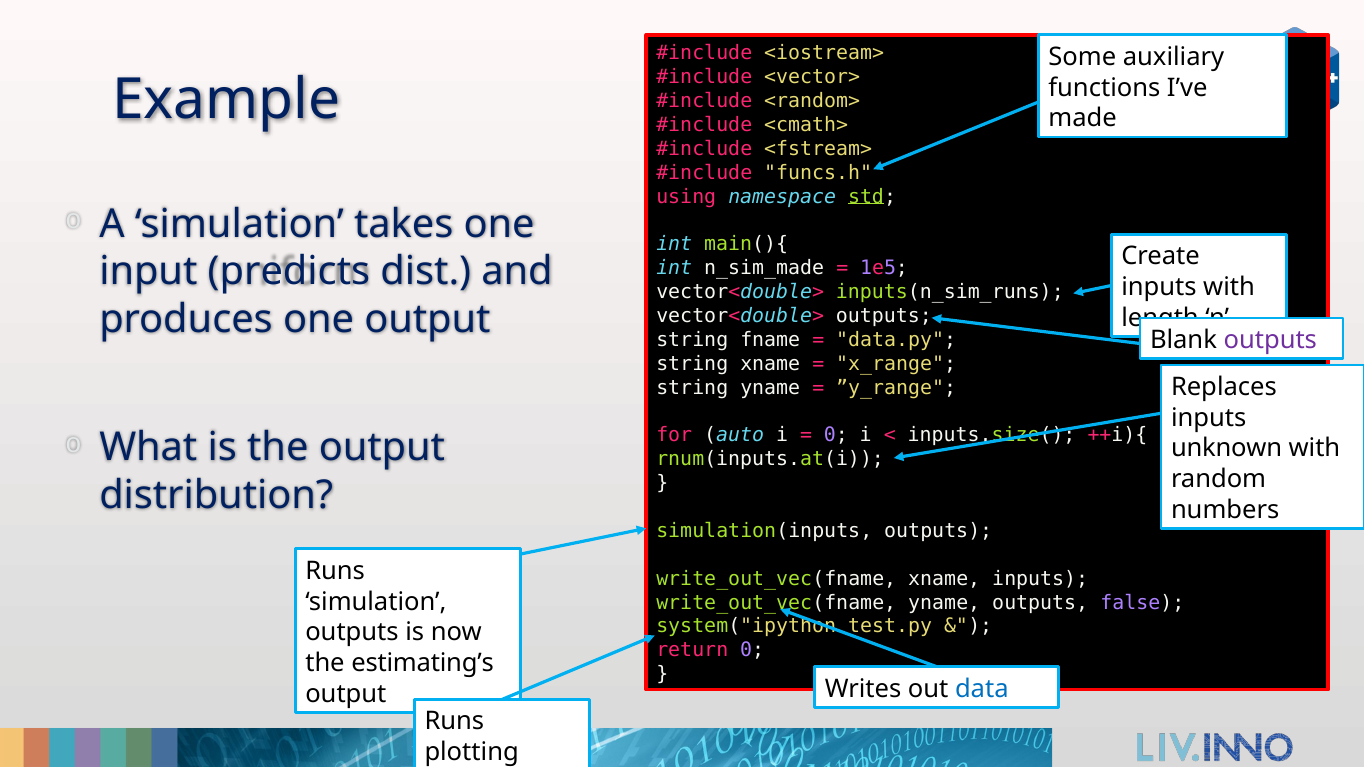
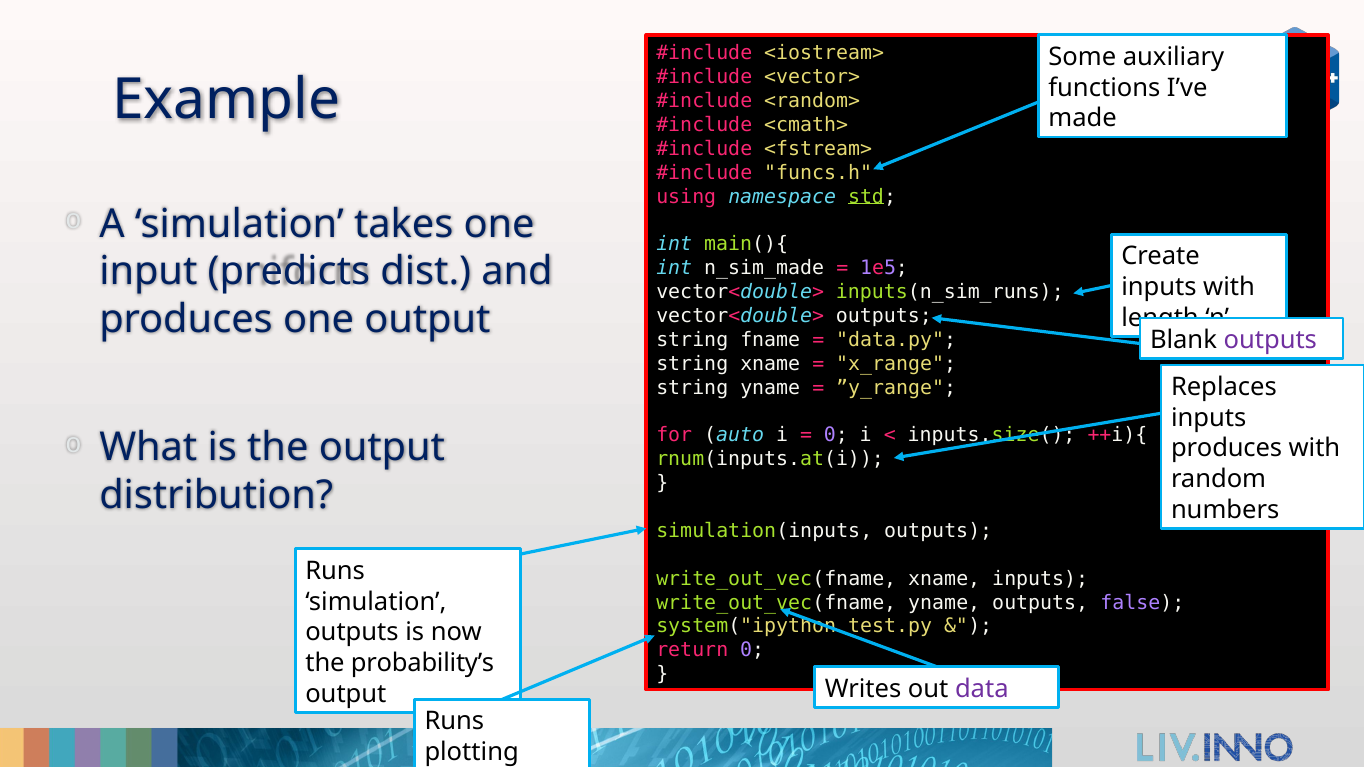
unknown at (1227, 449): unknown -> produces
estimating’s: estimating’s -> probability’s
data colour: blue -> purple
